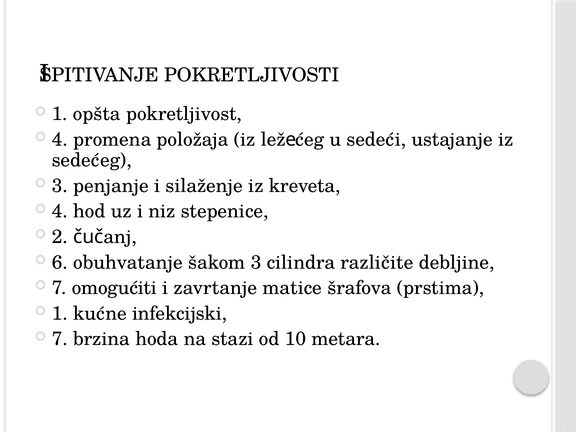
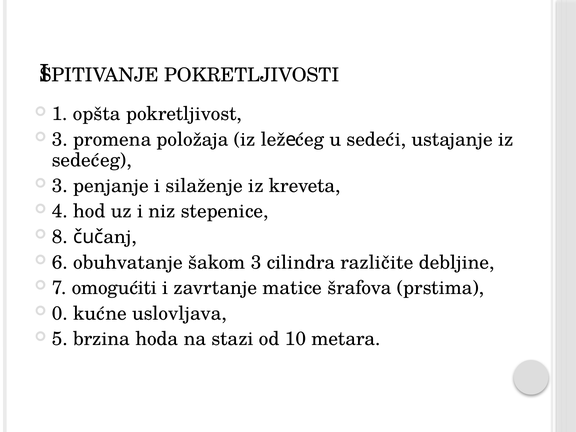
4 at (60, 139): 4 -> 3
2: 2 -> 8
1 at (60, 313): 1 -> 0
infekcijski: infekcijski -> uslovljava
7 at (60, 339): 7 -> 5
